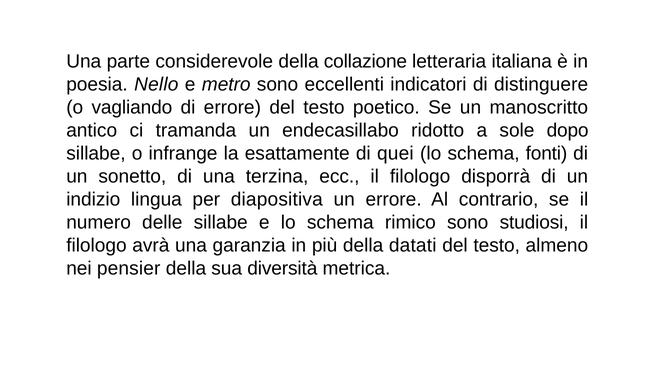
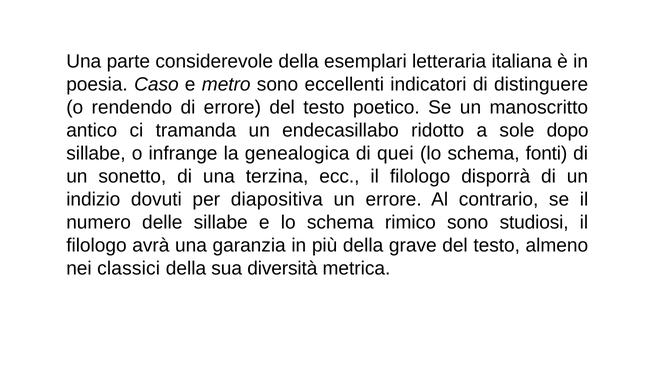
collazione: collazione -> esemplari
Nello: Nello -> Caso
vagliando: vagliando -> rendendo
esattamente: esattamente -> genealogica
lingua: lingua -> dovuti
datati: datati -> grave
pensier: pensier -> classici
